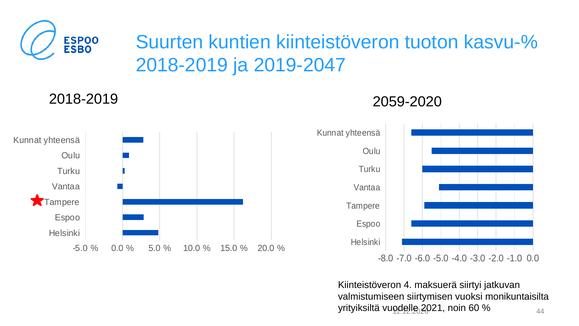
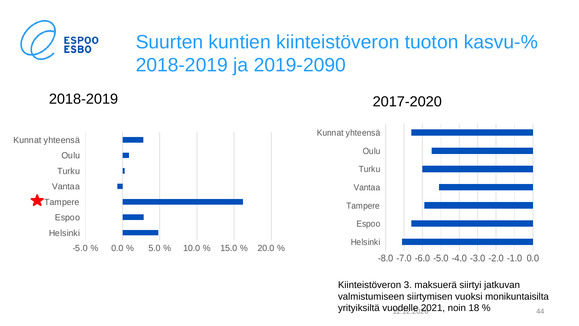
2019-2047: 2019-2047 -> 2019-2090
2059-2020: 2059-2020 -> 2017-2020
4: 4 -> 3
60: 60 -> 18
